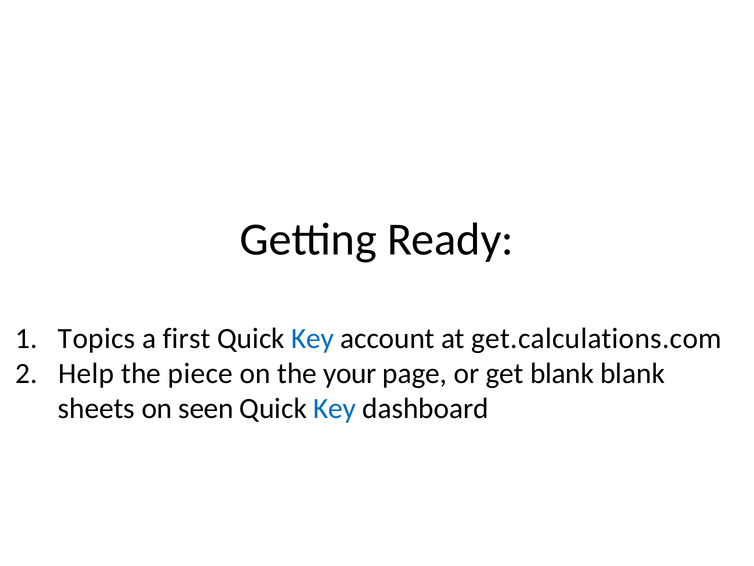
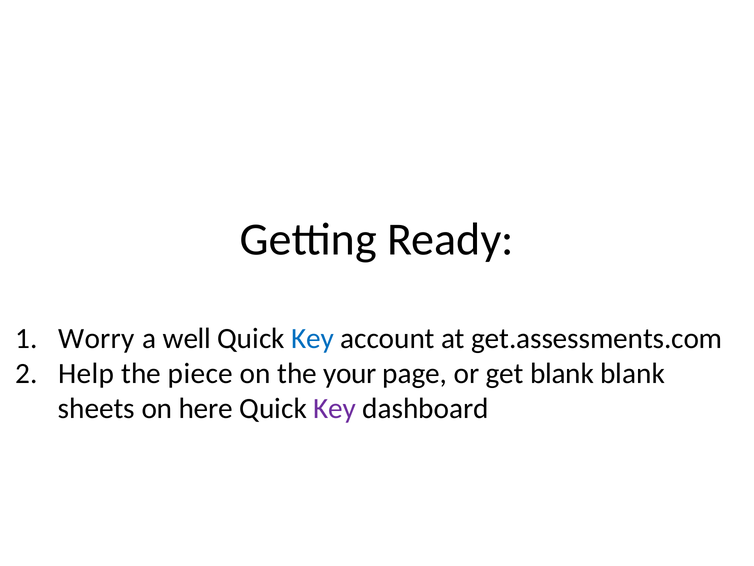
Topics: Topics -> Worry
first: first -> well
get.calculations.com: get.calculations.com -> get.assessments.com
seen: seen -> here
Key at (335, 408) colour: blue -> purple
